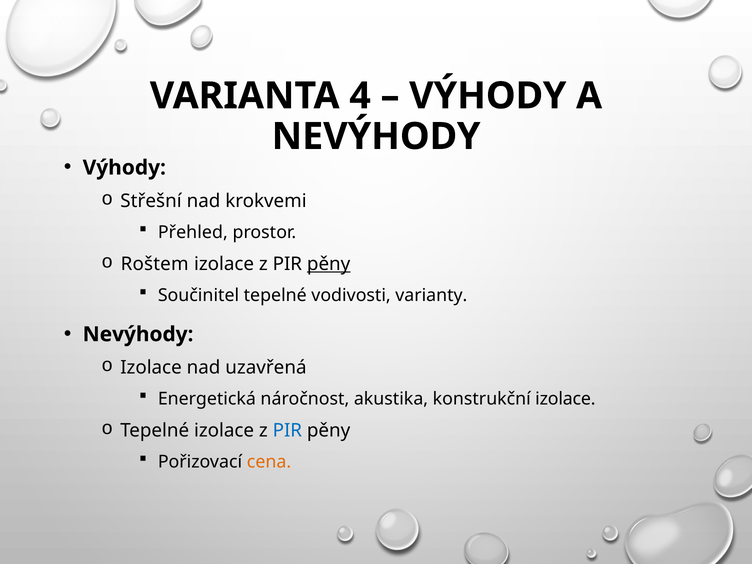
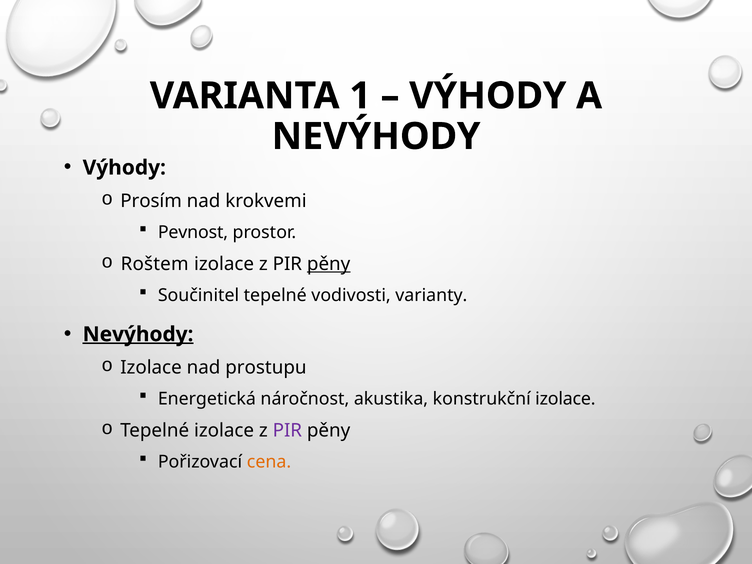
4: 4 -> 1
Střešní: Střešní -> Prosím
Přehled: Přehled -> Pevnost
Nevýhody at (138, 334) underline: none -> present
uzavřená: uzavřená -> prostupu
PIR at (287, 431) colour: blue -> purple
